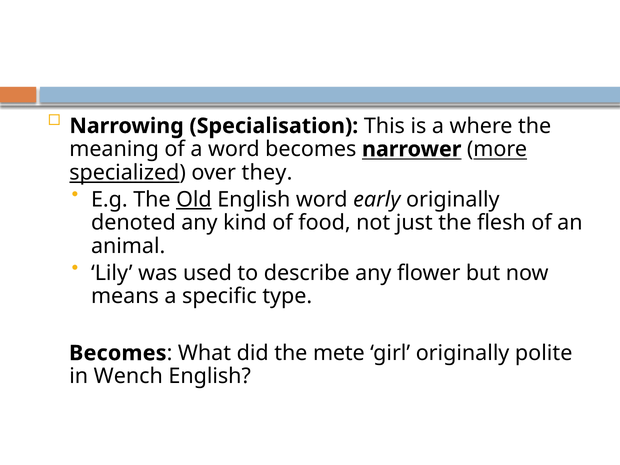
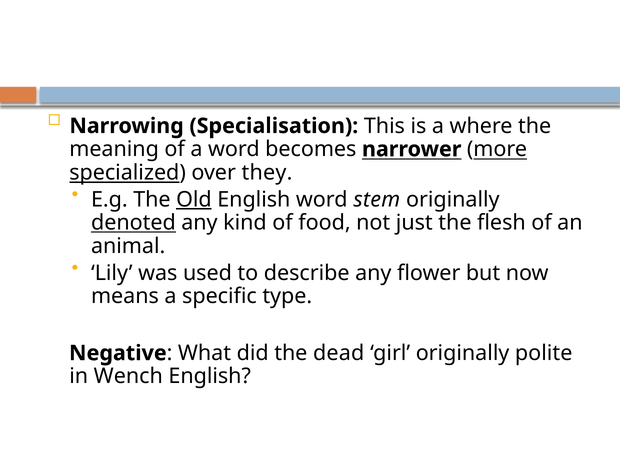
early: early -> stem
denoted underline: none -> present
Becomes at (118, 353): Becomes -> Negative
mete: mete -> dead
